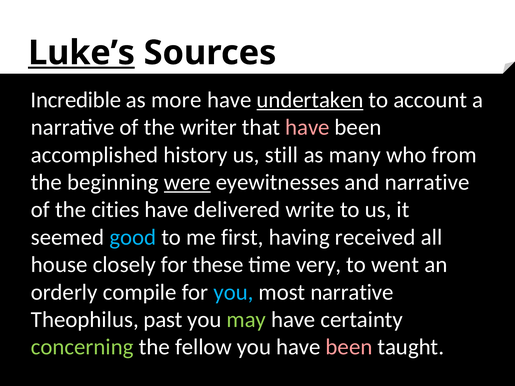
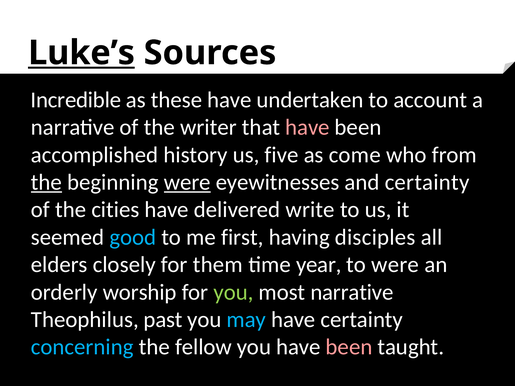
more: more -> these
undertaken underline: present -> none
still: still -> five
many: many -> come
the at (46, 182) underline: none -> present
and narrative: narrative -> certainty
received: received -> disciples
house: house -> elders
these: these -> them
very: very -> year
to went: went -> were
compile: compile -> worship
you at (233, 292) colour: light blue -> light green
may colour: light green -> light blue
concerning colour: light green -> light blue
